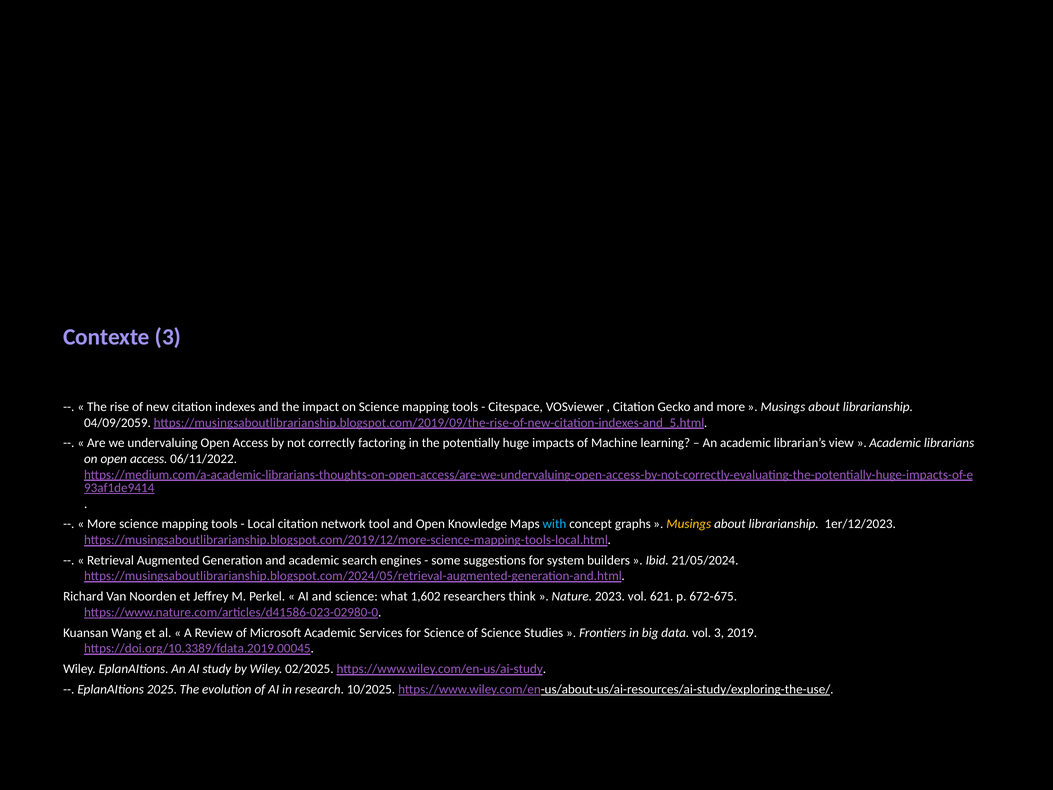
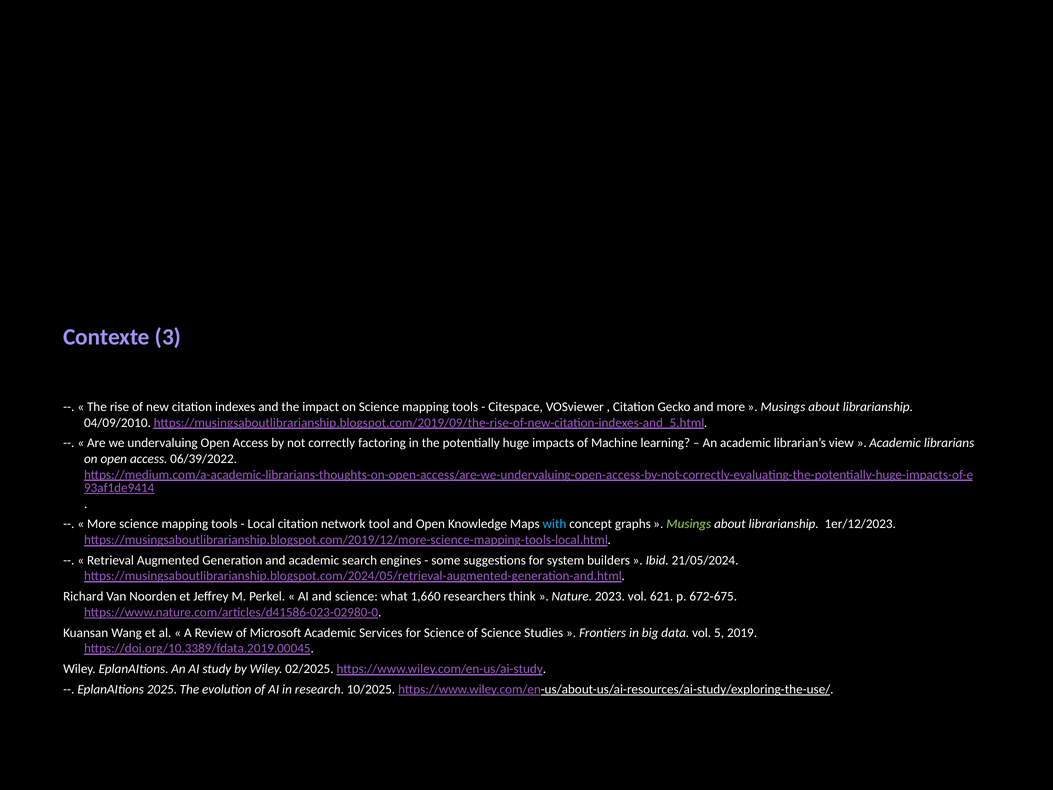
04/09/2059: 04/09/2059 -> 04/09/2010
06/11/2022: 06/11/2022 -> 06/39/2022
Musings at (689, 524) colour: yellow -> light green
1,602: 1,602 -> 1,660
vol 3: 3 -> 5
